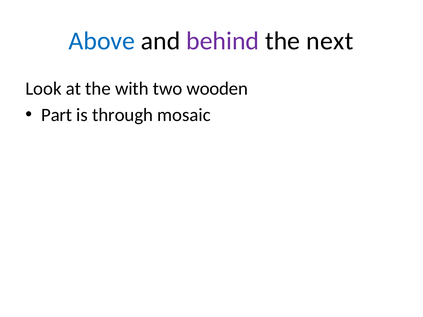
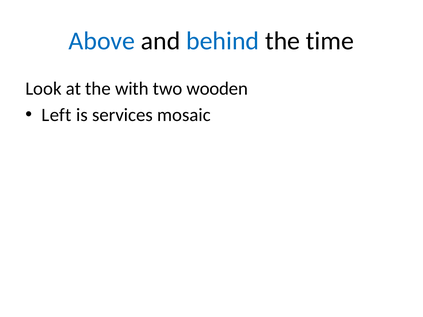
behind colour: purple -> blue
next: next -> time
Part: Part -> Left
through: through -> services
